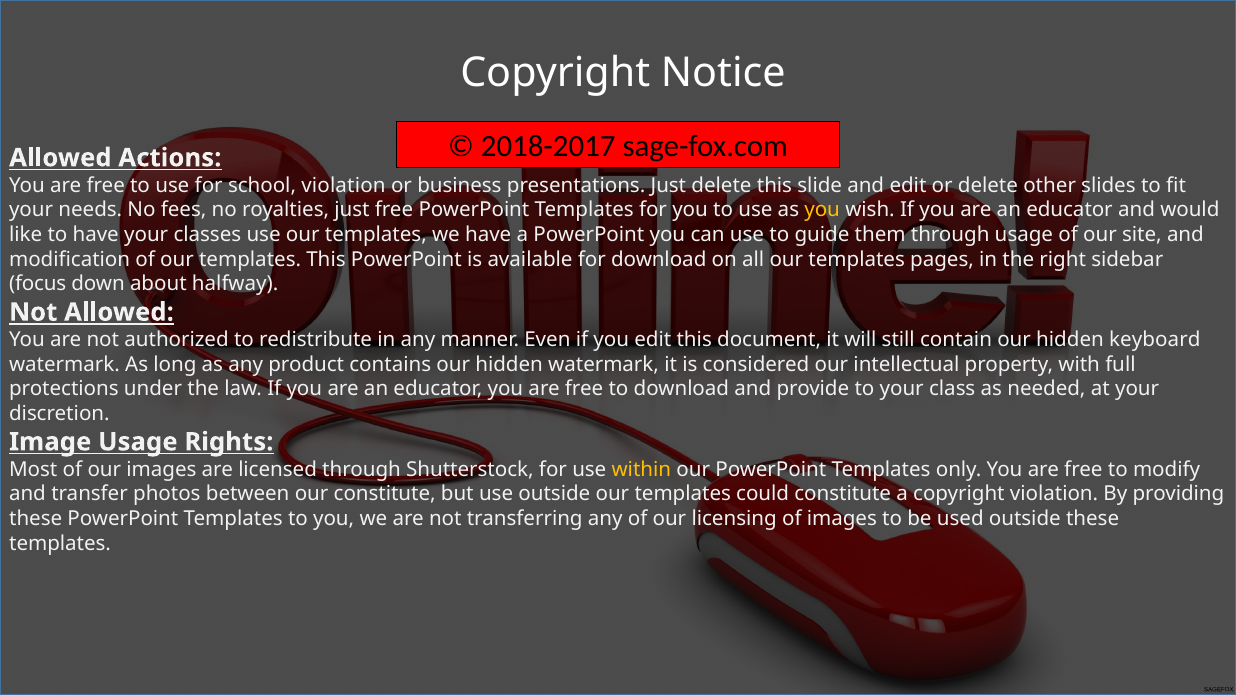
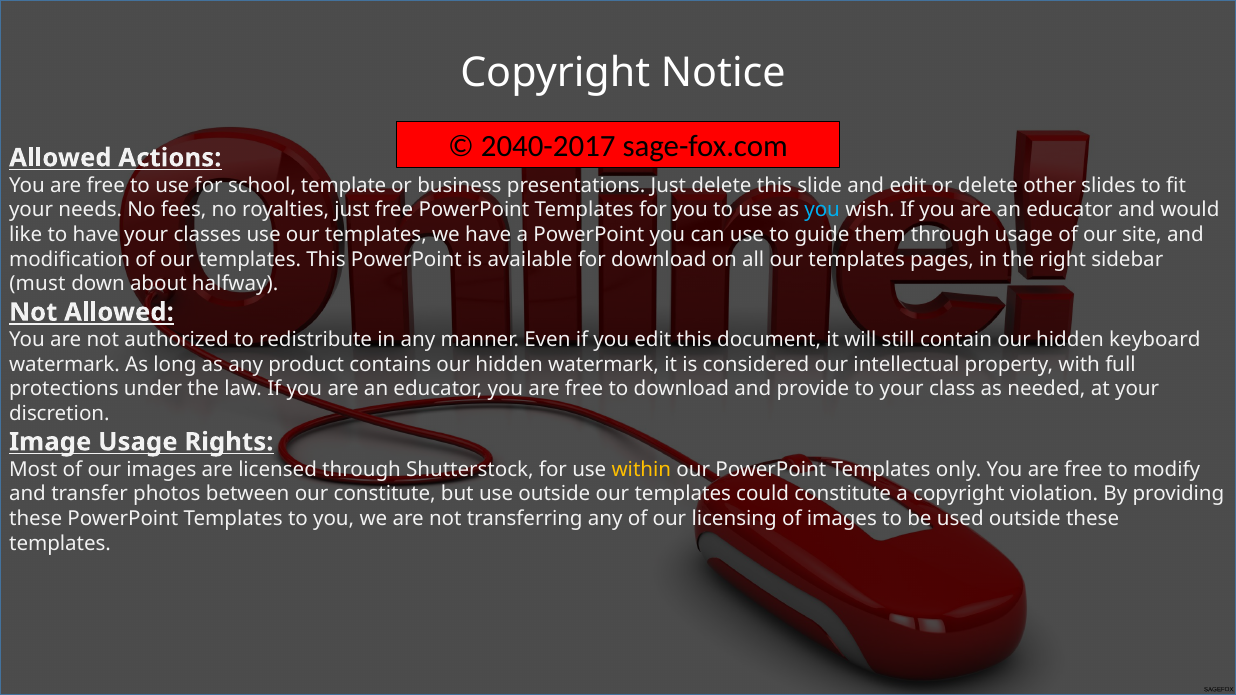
2018-2017: 2018-2017 -> 2040-2017
school violation: violation -> template
you at (822, 210) colour: yellow -> light blue
focus: focus -> must
